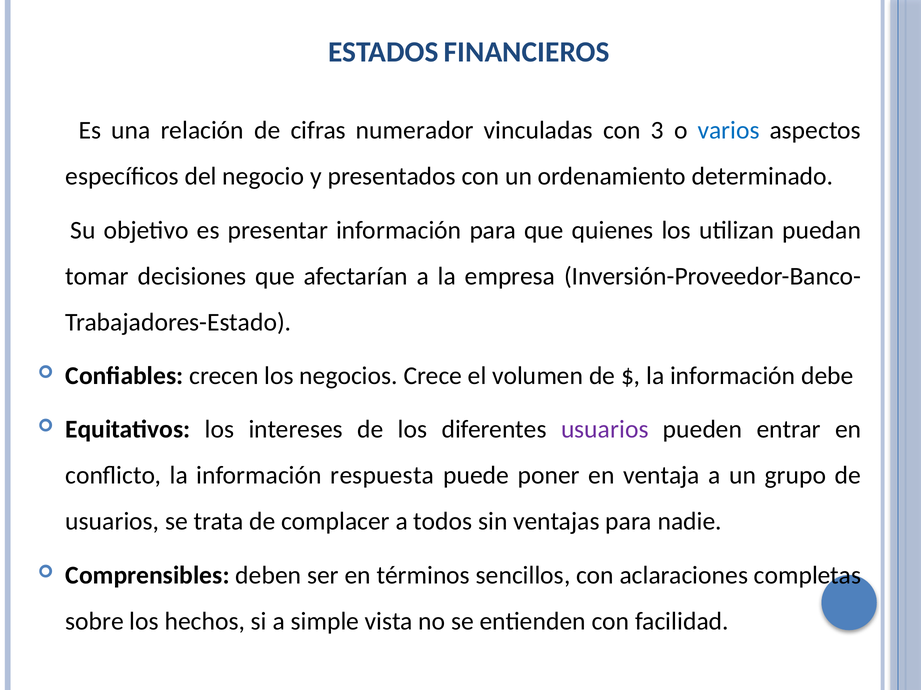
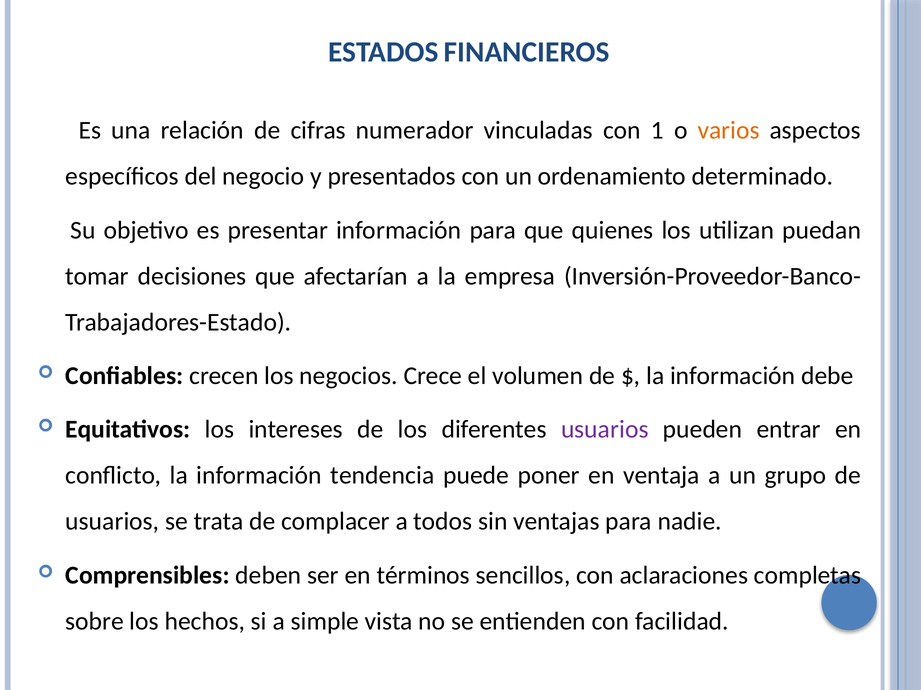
3: 3 -> 1
varios colour: blue -> orange
respuesta: respuesta -> tendencia
